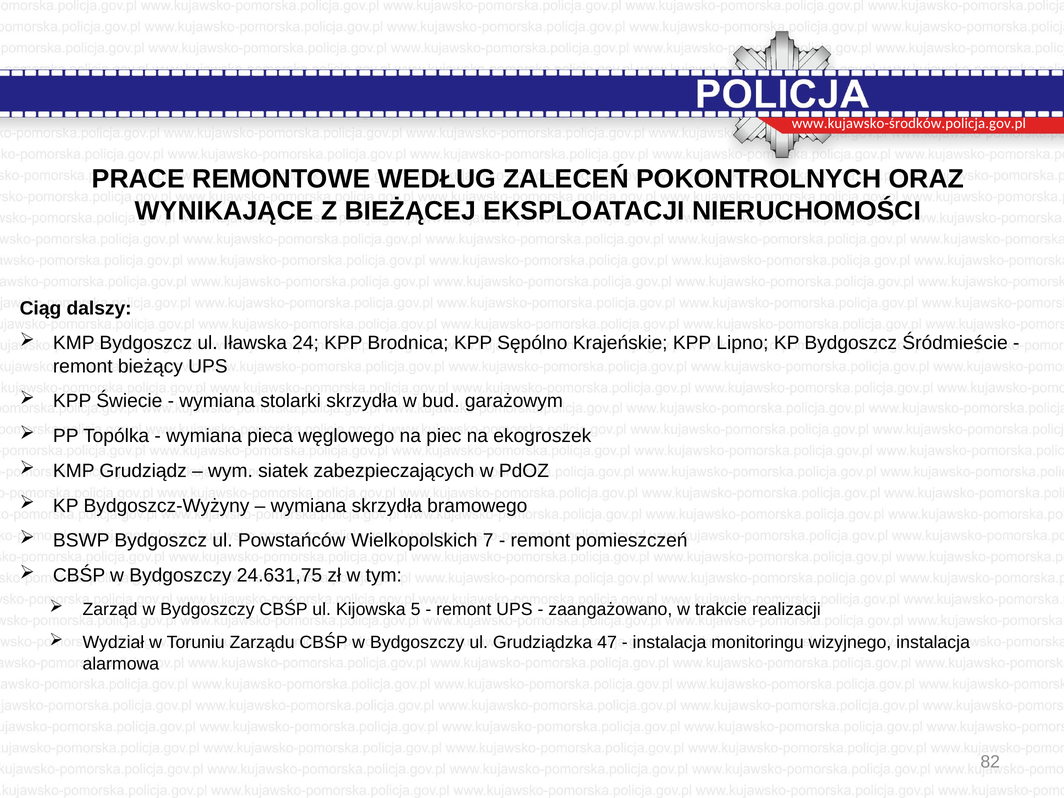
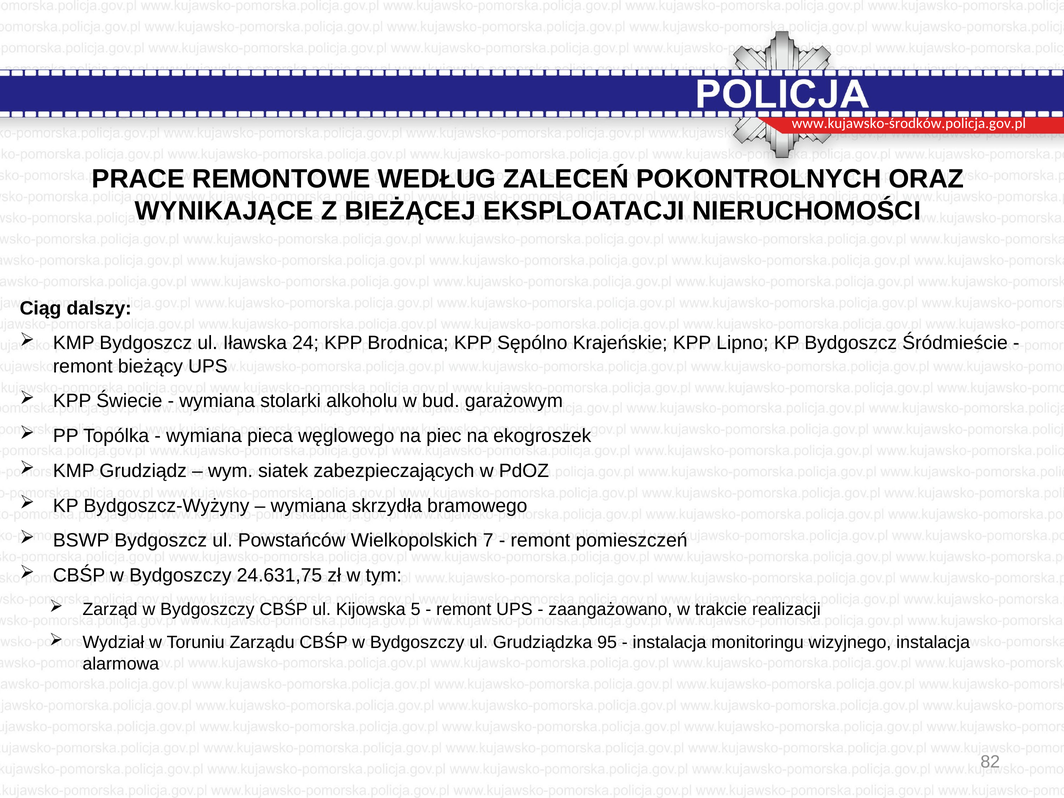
stolarki skrzydła: skrzydła -> alkoholu
47: 47 -> 95
